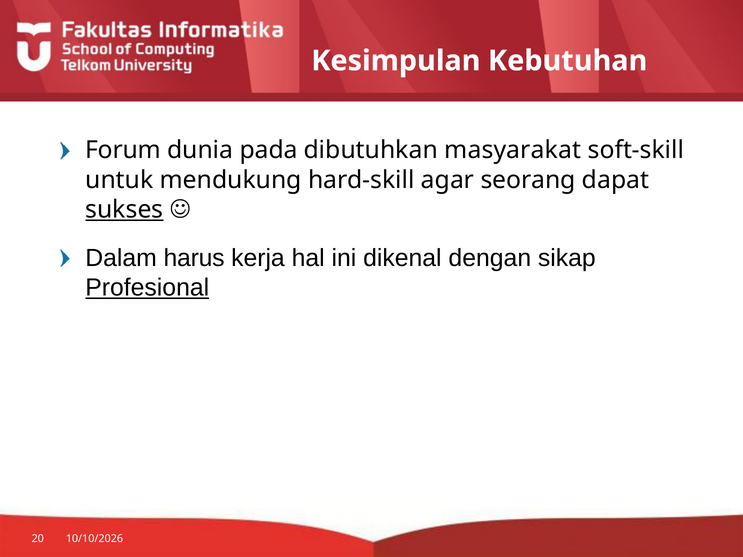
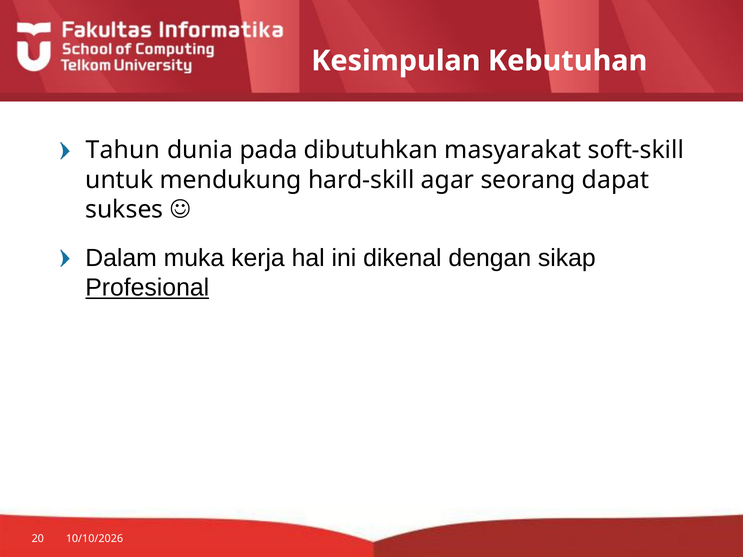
Forum: Forum -> Tahun
sukses underline: present -> none
harus: harus -> muka
